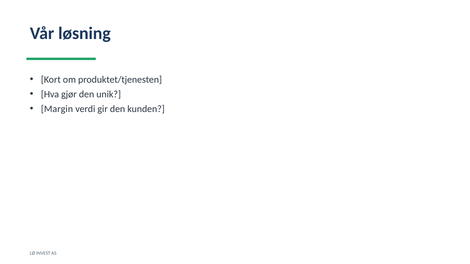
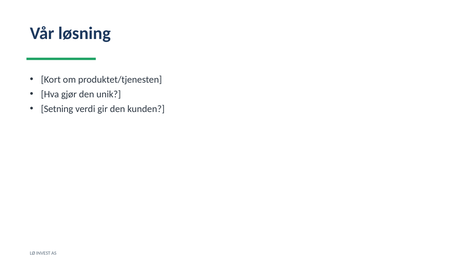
Margin: Margin -> Setning
